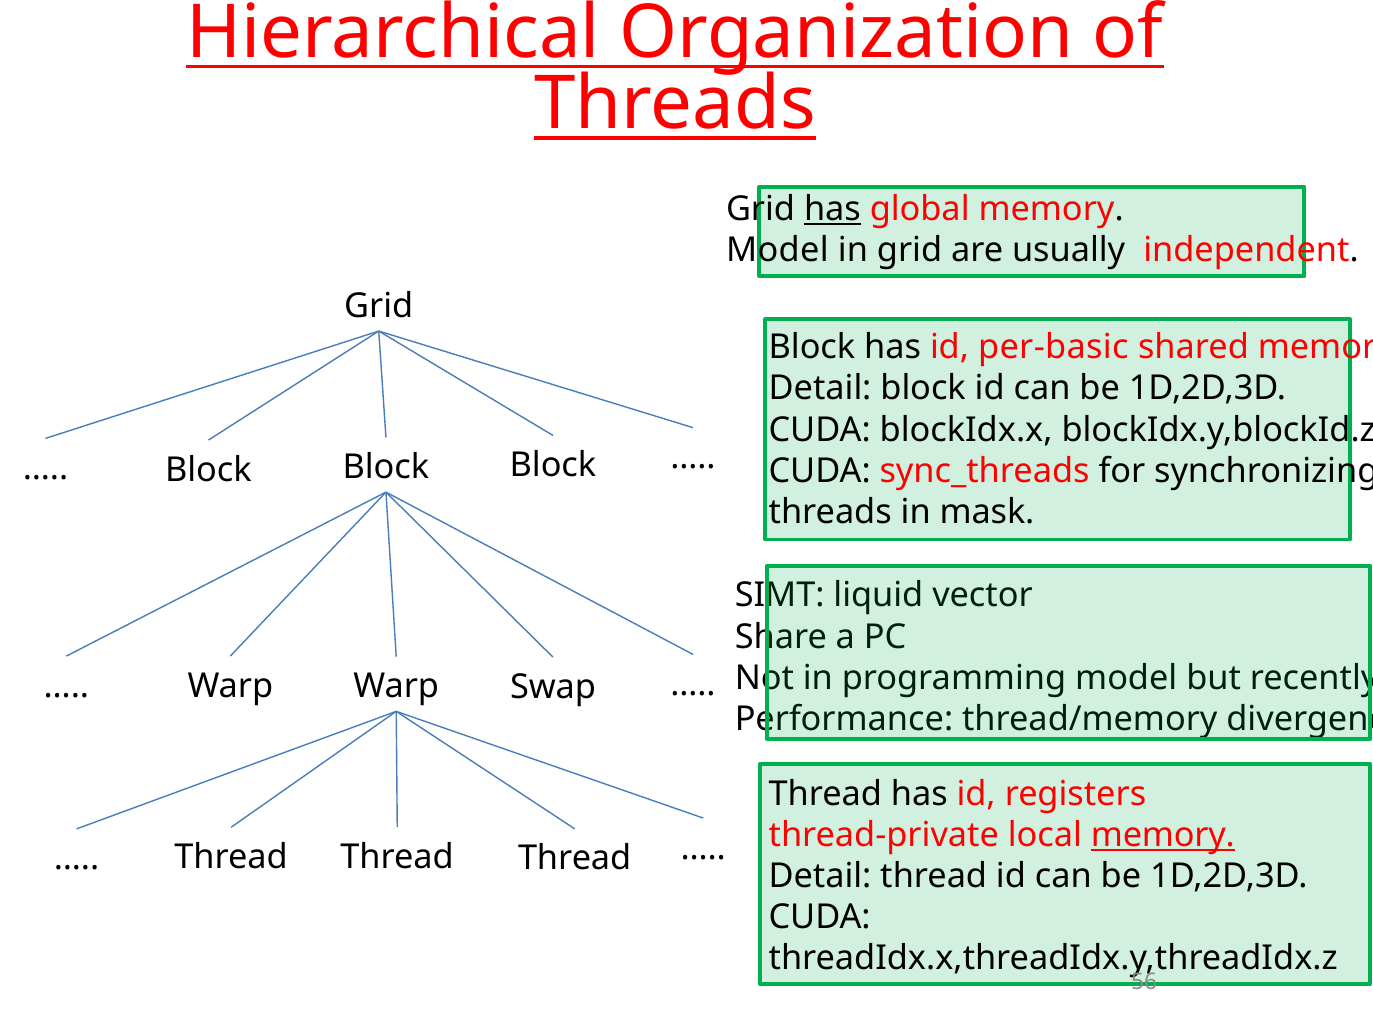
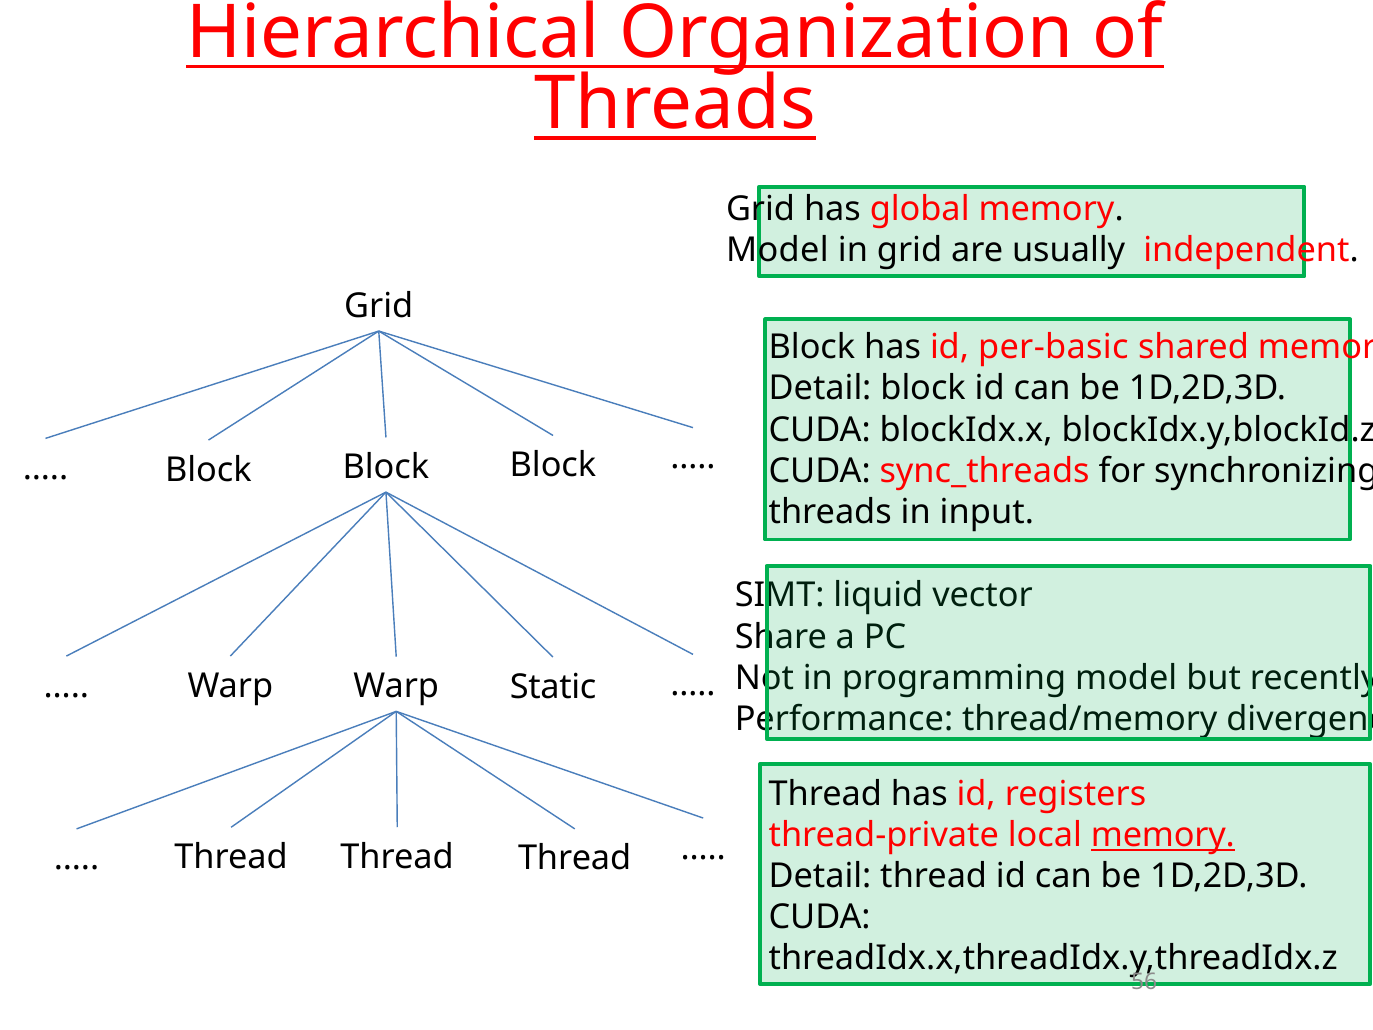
has at (832, 209) underline: present -> none
mask: mask -> input
Swap: Swap -> Static
